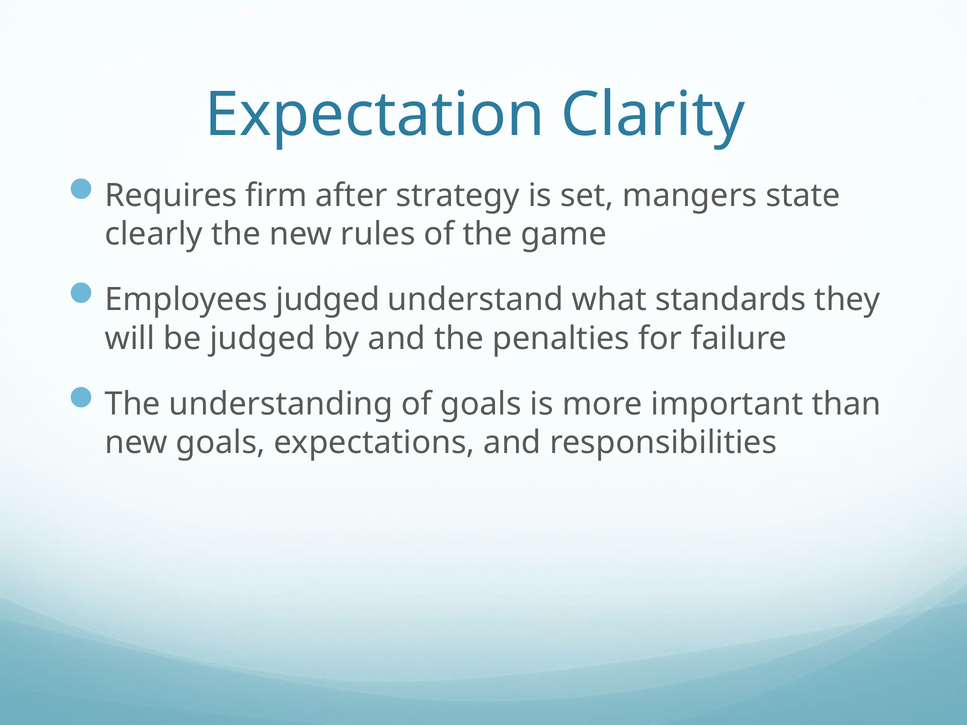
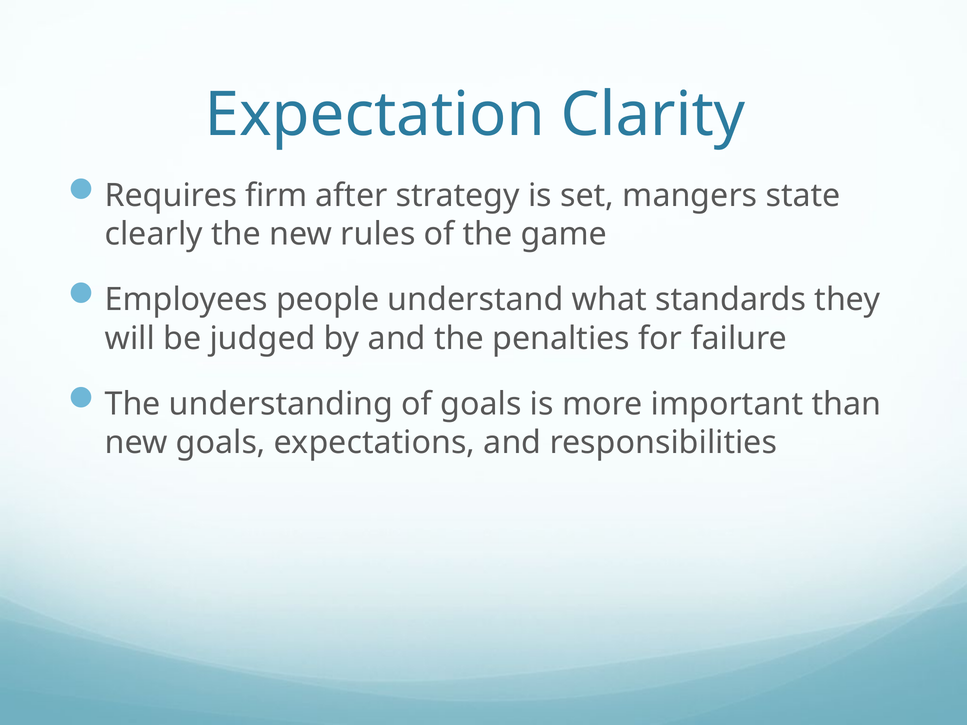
Employees judged: judged -> people
